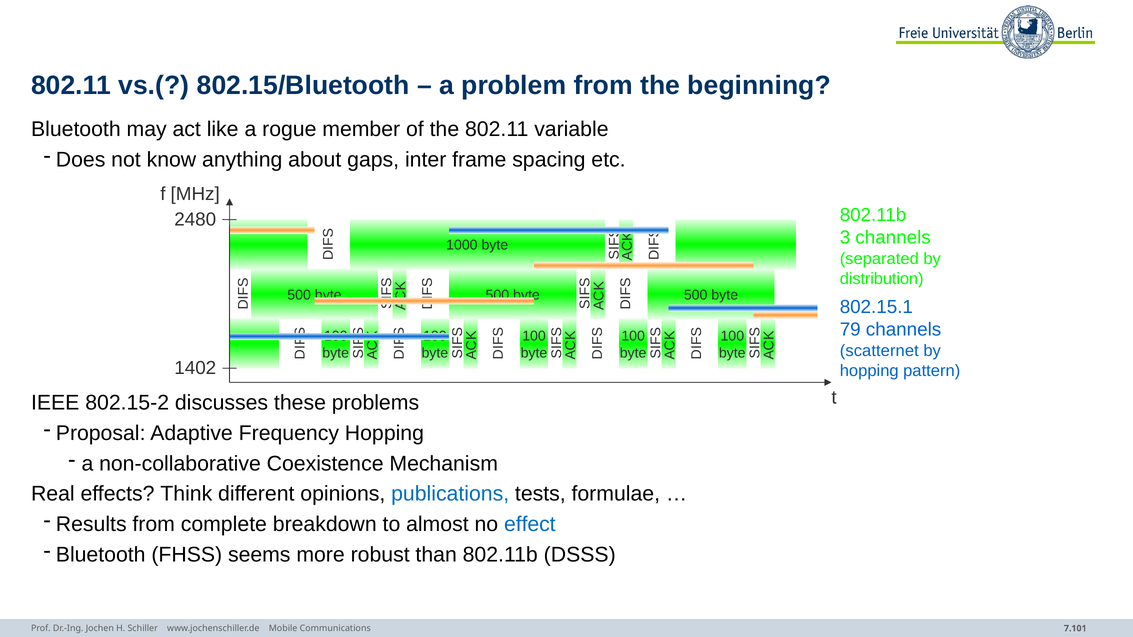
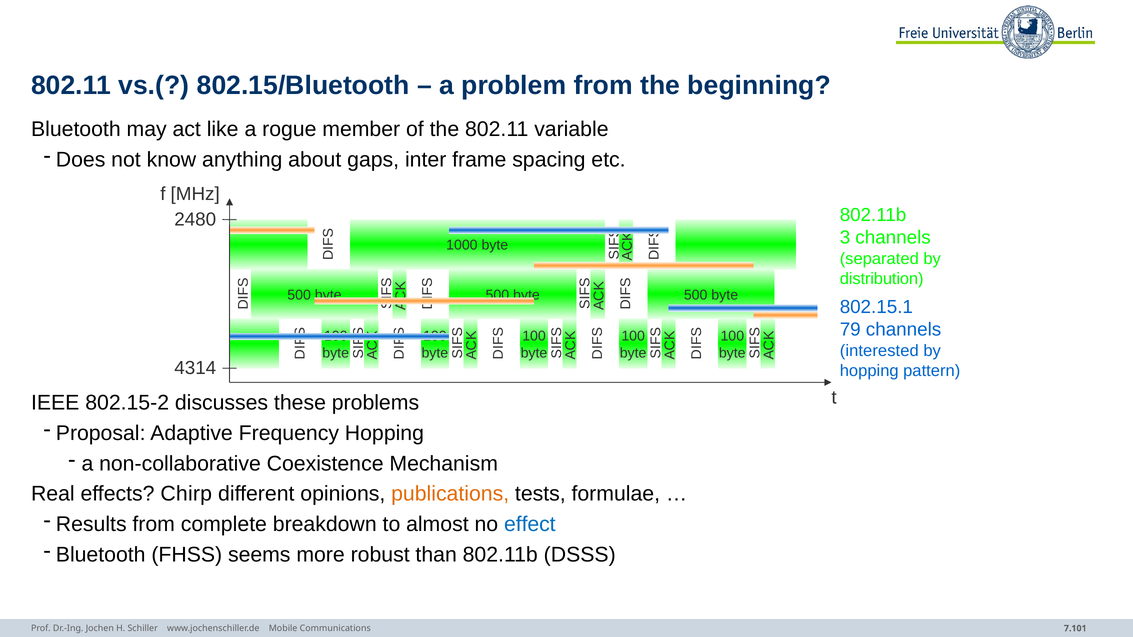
scatternet: scatternet -> interested
1402: 1402 -> 4314
Think: Think -> Chirp
publications colour: blue -> orange
